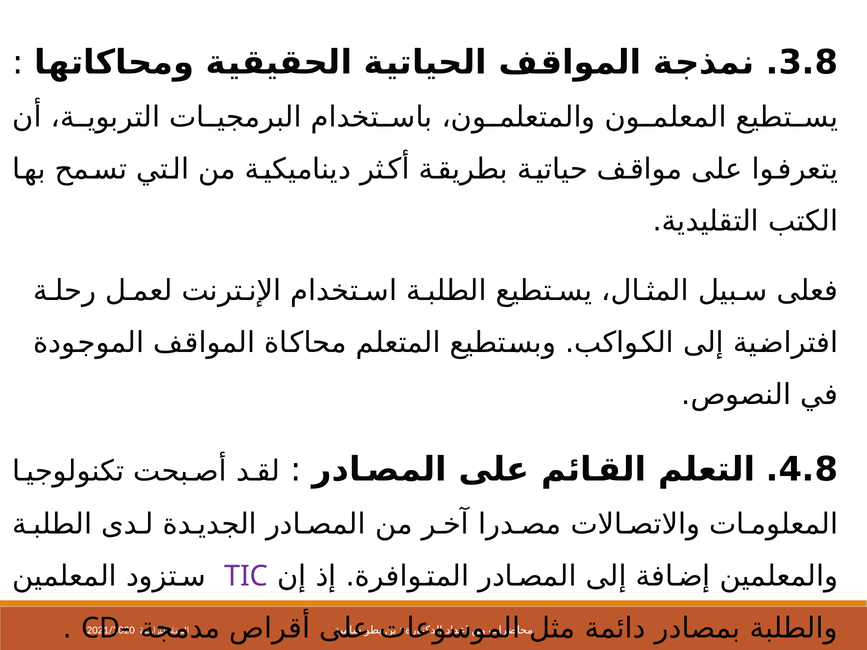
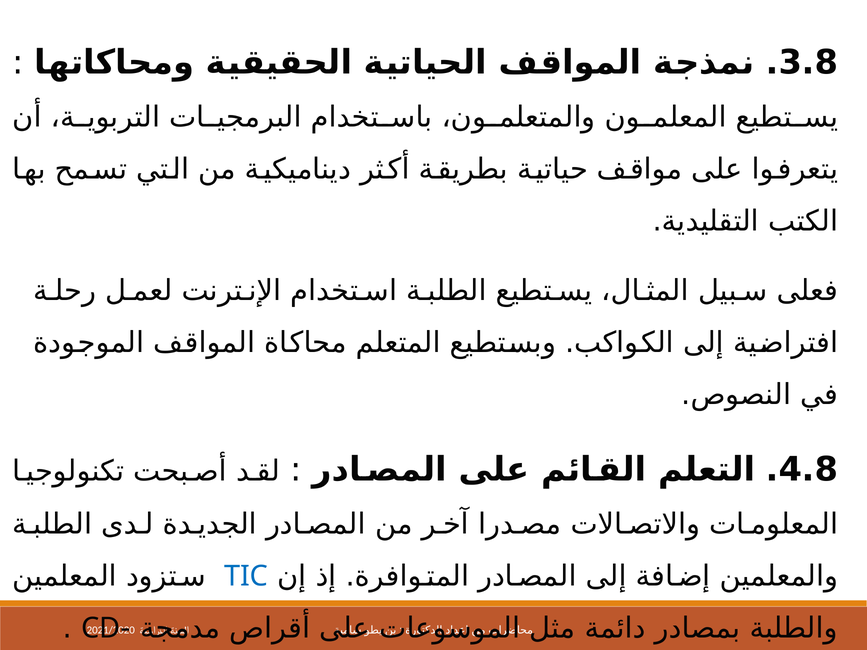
TIC colour: purple -> blue
